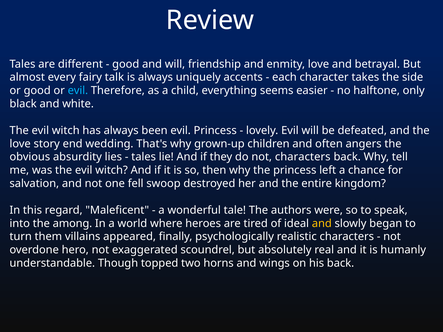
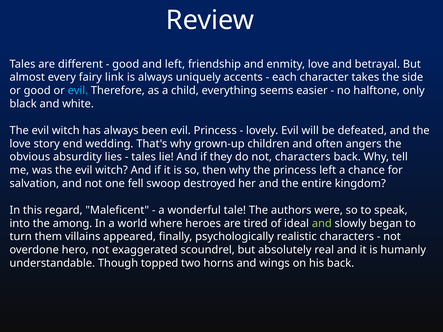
and will: will -> left
talk: talk -> link
and at (322, 224) colour: yellow -> light green
